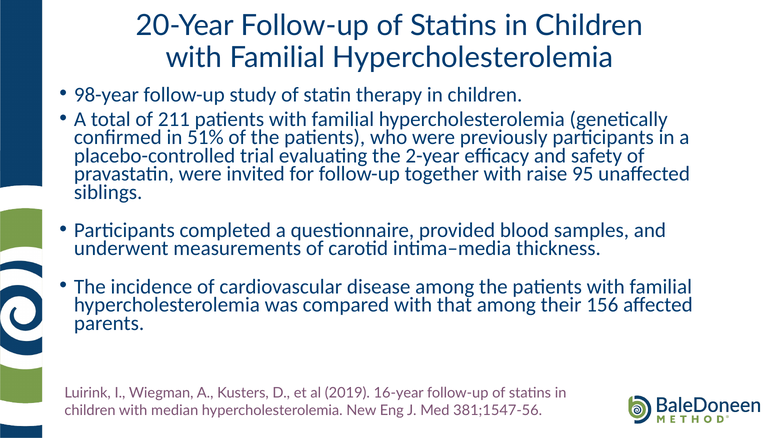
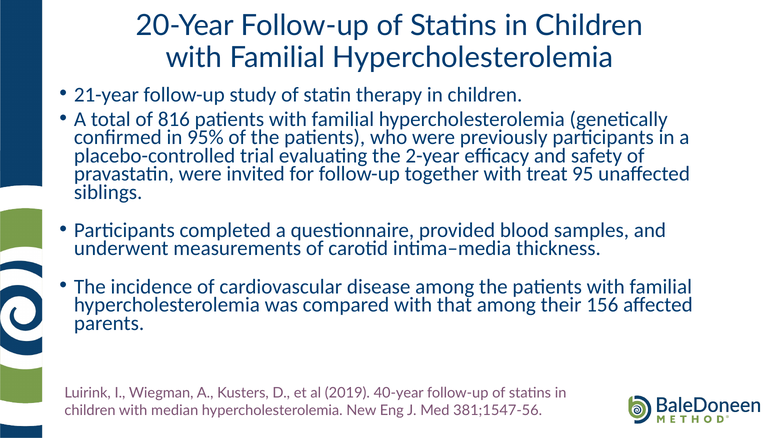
98-year: 98-year -> 21-year
211: 211 -> 816
51%: 51% -> 95%
raise: raise -> treat
16-year: 16-year -> 40-year
